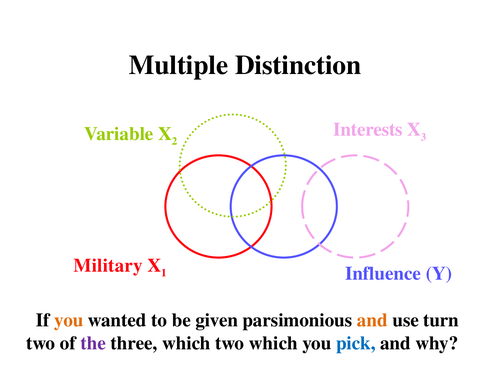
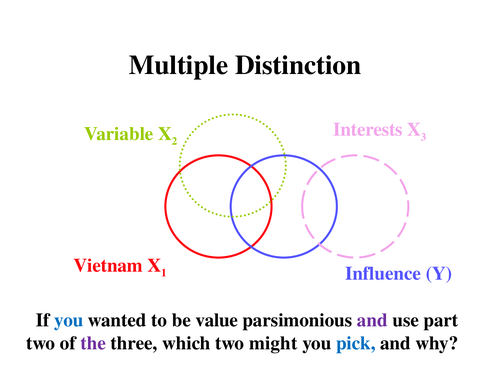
Military: Military -> Vietnam
you at (69, 320) colour: orange -> blue
given: given -> value
and at (372, 320) colour: orange -> purple
turn: turn -> part
two which: which -> might
